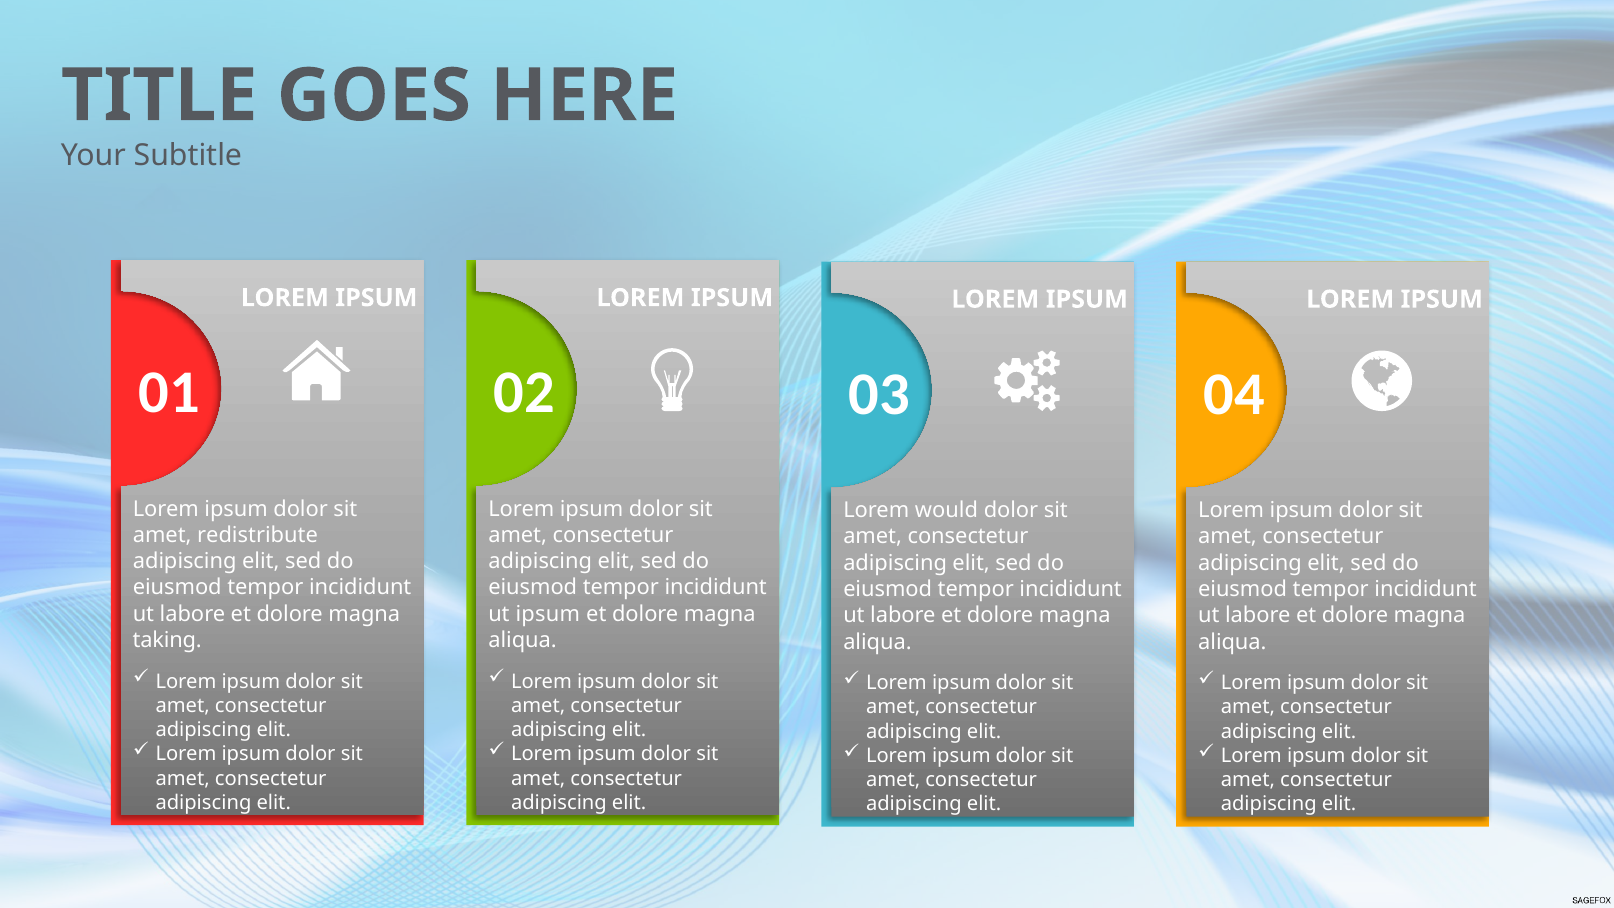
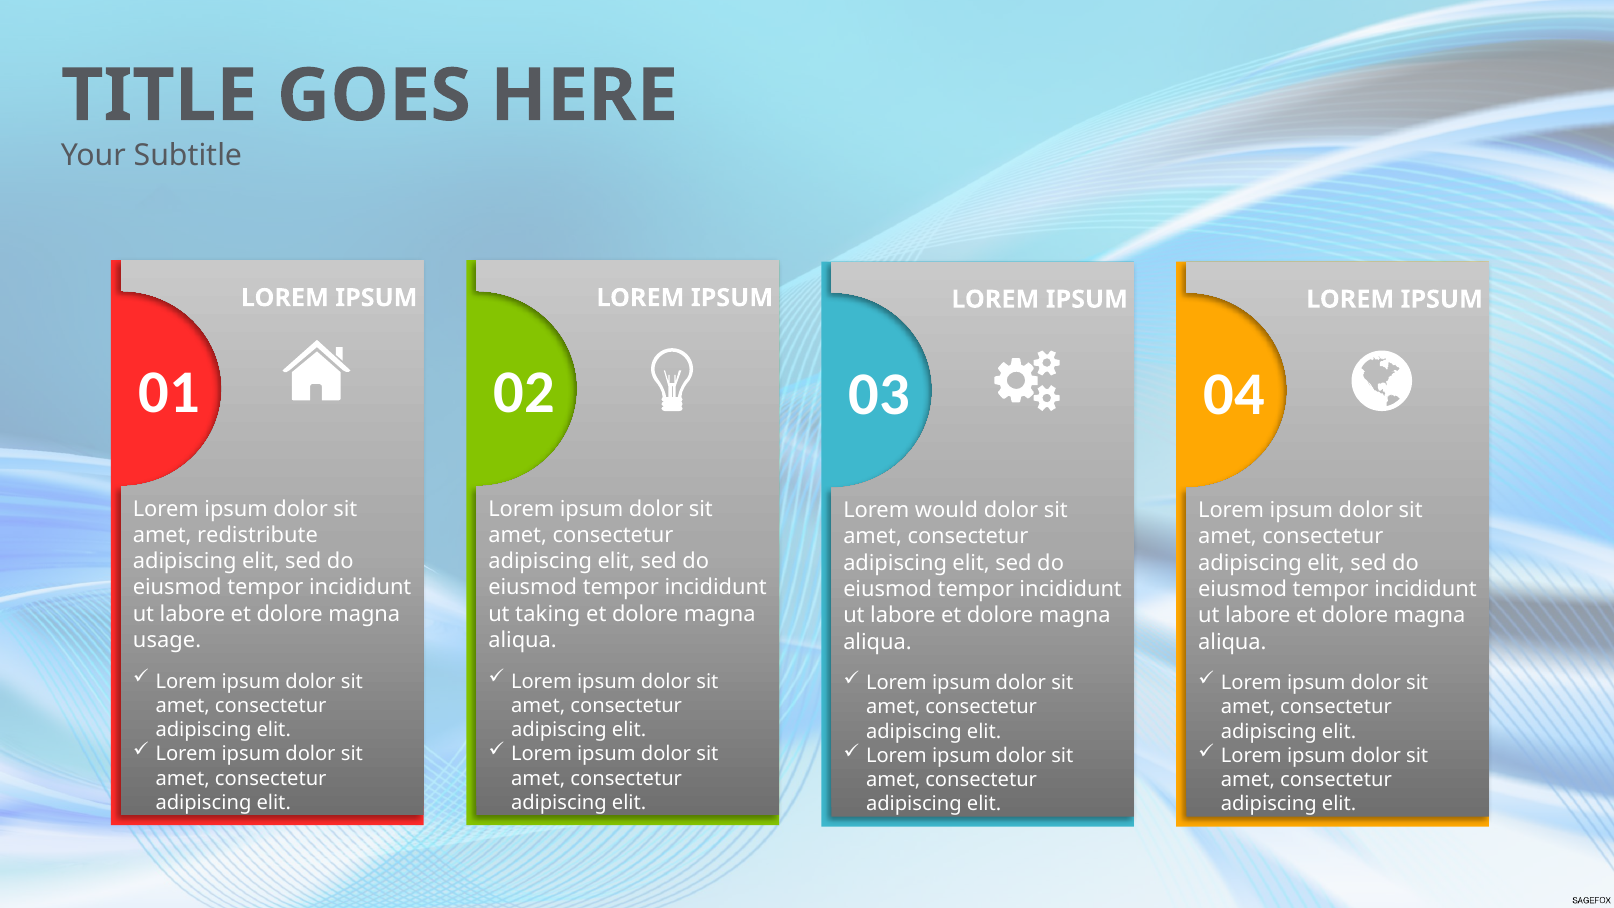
ut ipsum: ipsum -> taking
taking: taking -> usage
